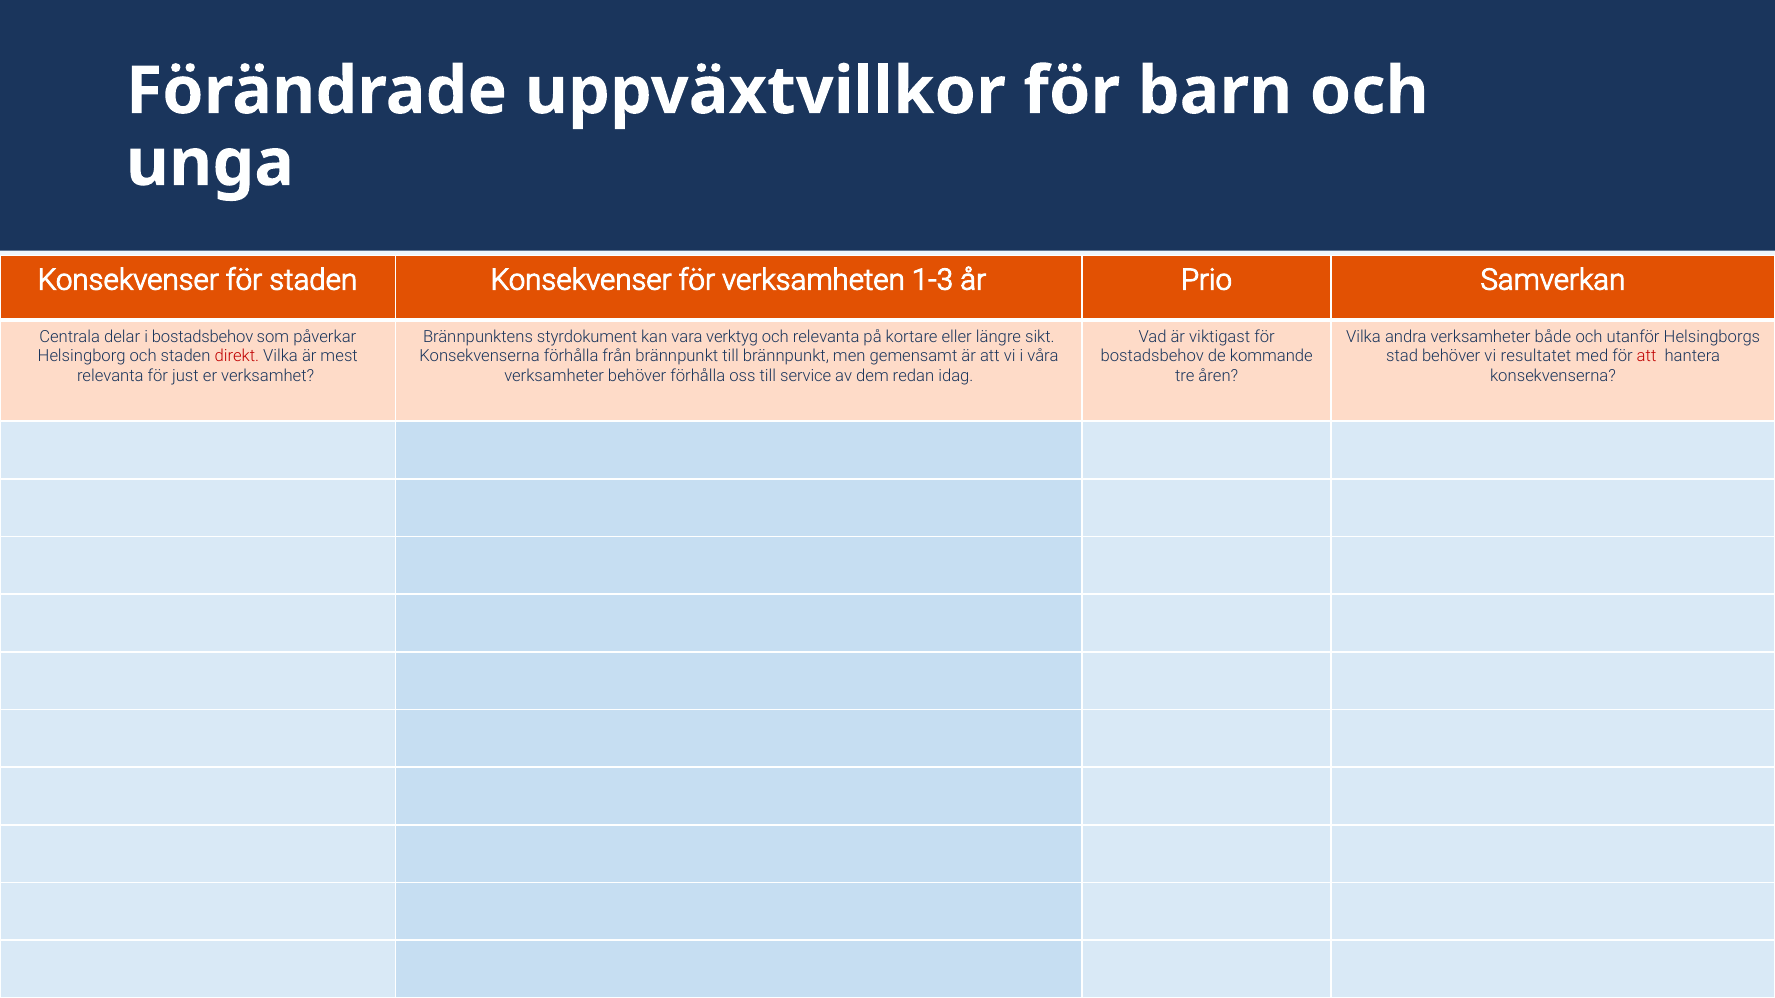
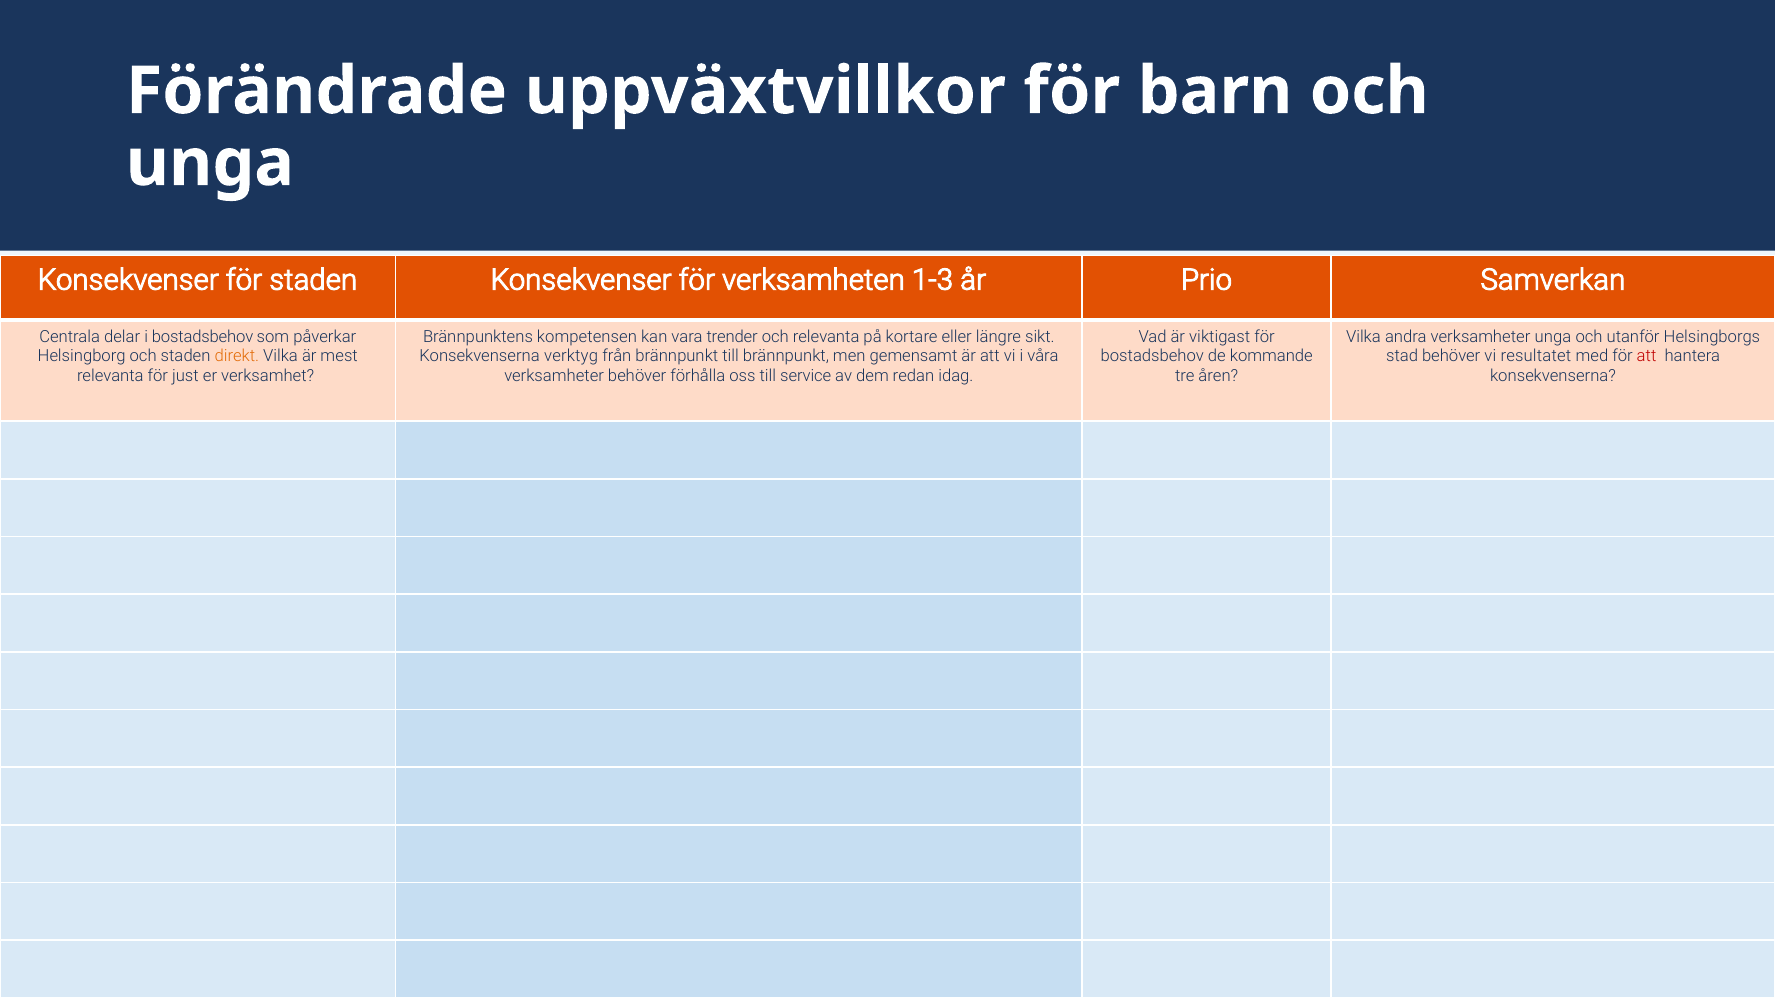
styrdokument: styrdokument -> kompetensen
verktyg: verktyg -> trender
verksamheter både: både -> unga
direkt colour: red -> orange
Konsekvenserna förhålla: förhålla -> verktyg
